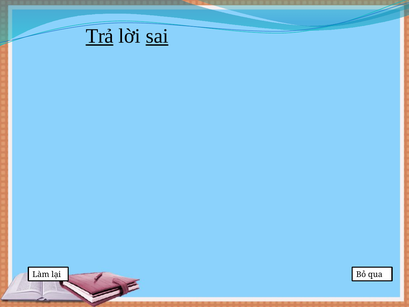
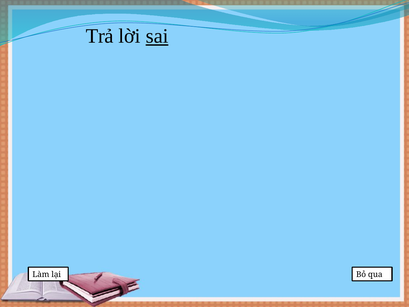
Trả underline: present -> none
